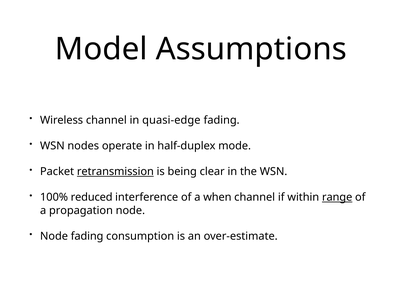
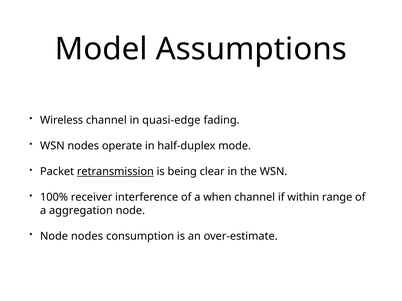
reduced: reduced -> receiver
range underline: present -> none
propagation: propagation -> aggregation
Node fading: fading -> nodes
